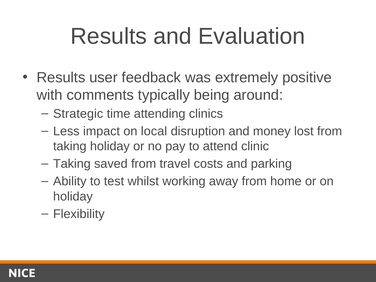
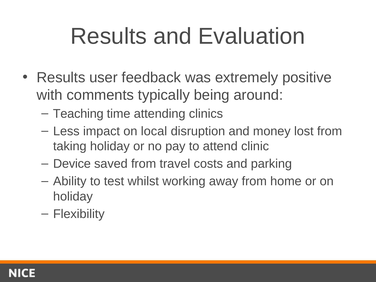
Strategic: Strategic -> Teaching
Taking at (72, 164): Taking -> Device
